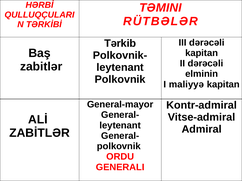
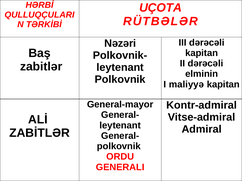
TƏMINI: TƏMINI -> UÇOTA
Tərkib: Tərkib -> Nəzəri
